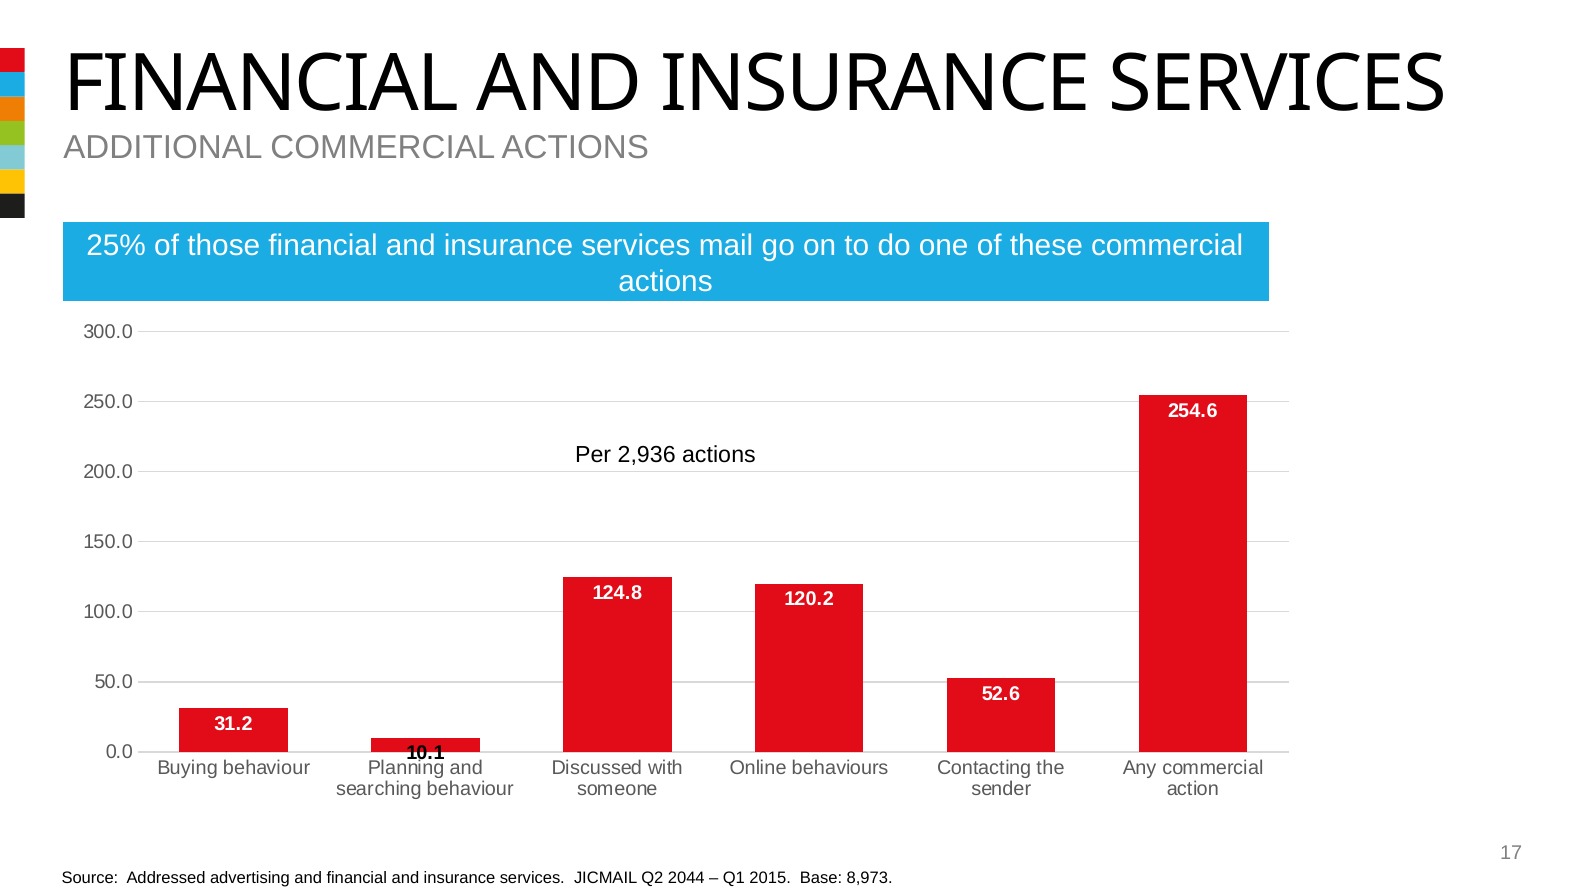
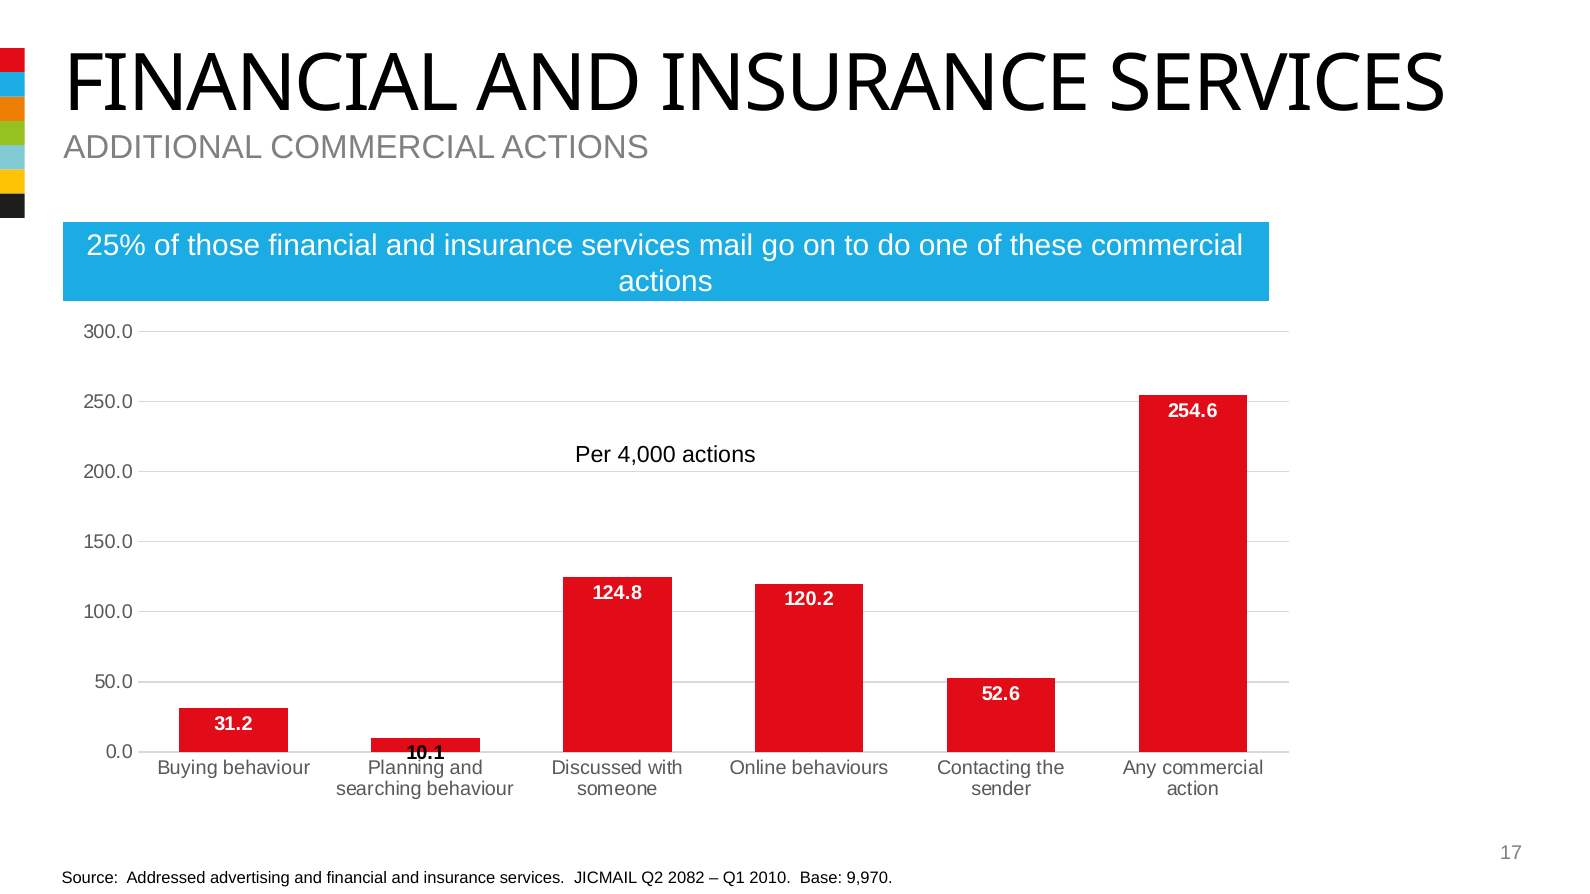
2,936: 2,936 -> 4,000
2044: 2044 -> 2082
2015: 2015 -> 2010
8,973: 8,973 -> 9,970
